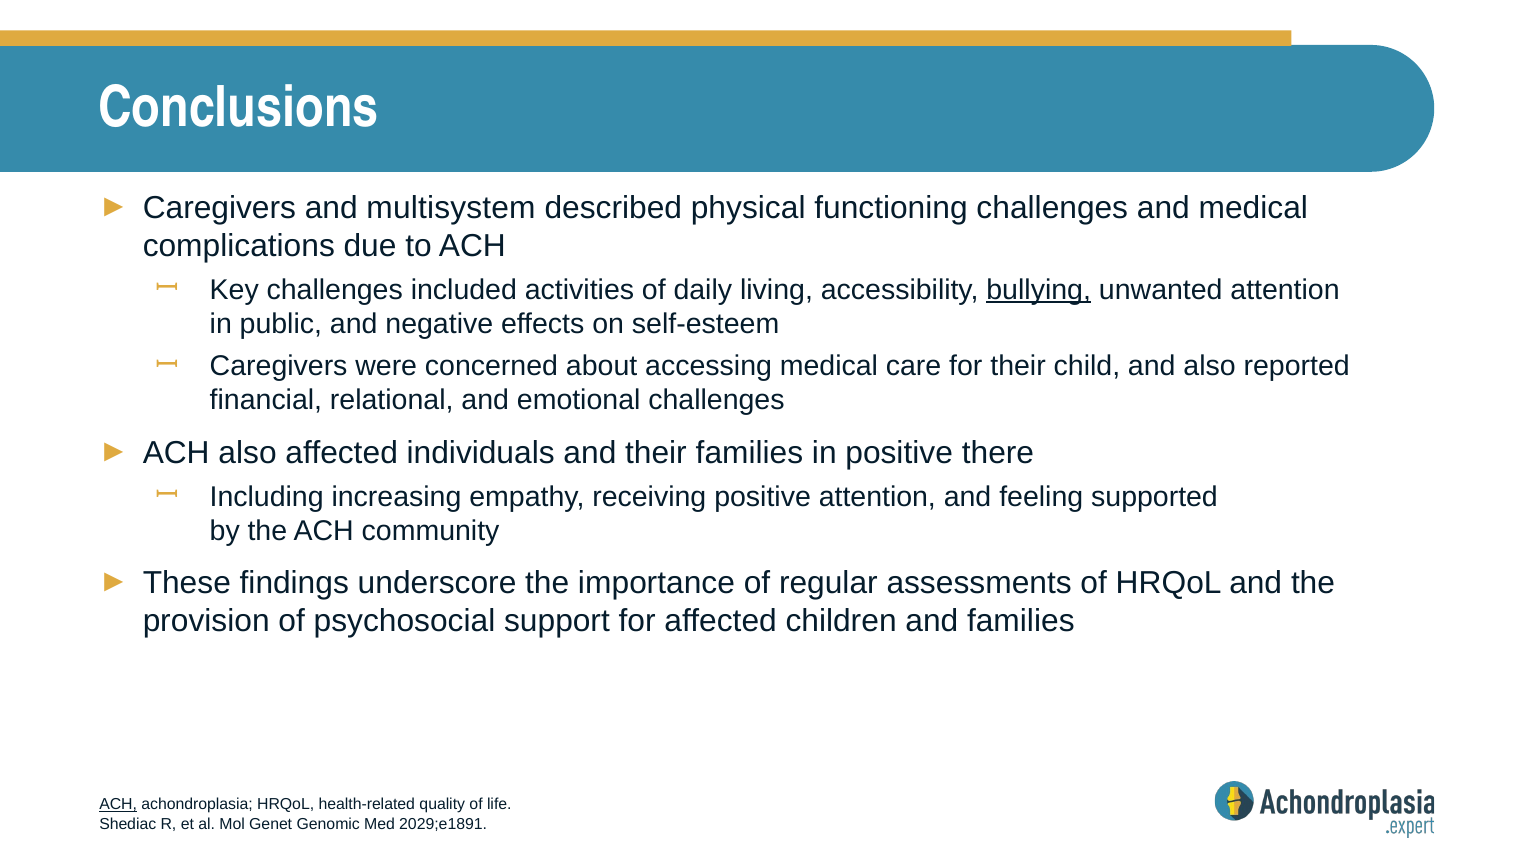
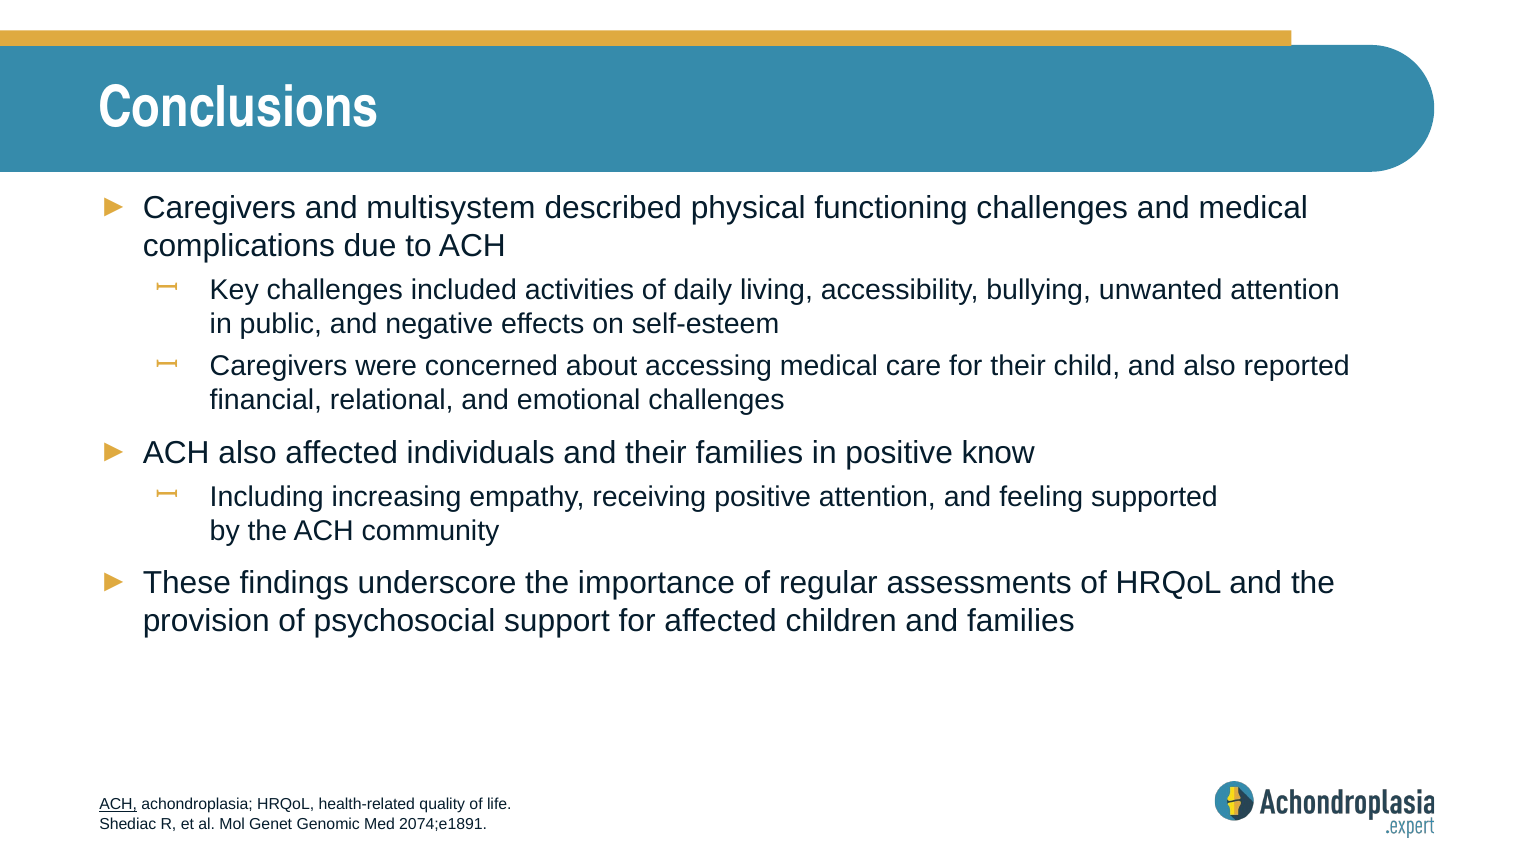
bullying underline: present -> none
there: there -> know
2029;e1891: 2029;e1891 -> 2074;e1891
